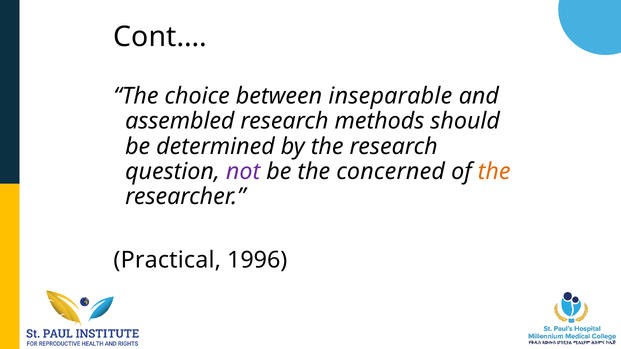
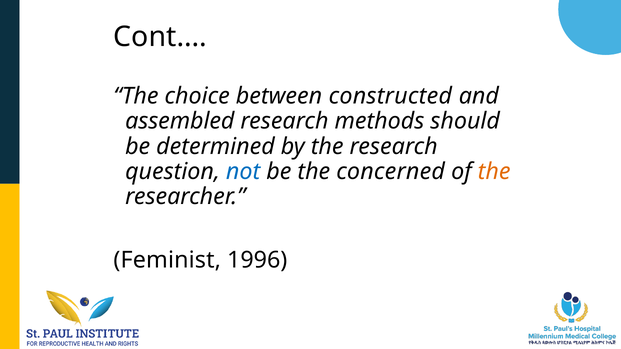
inseparable: inseparable -> constructed
not colour: purple -> blue
Practical: Practical -> Feminist
